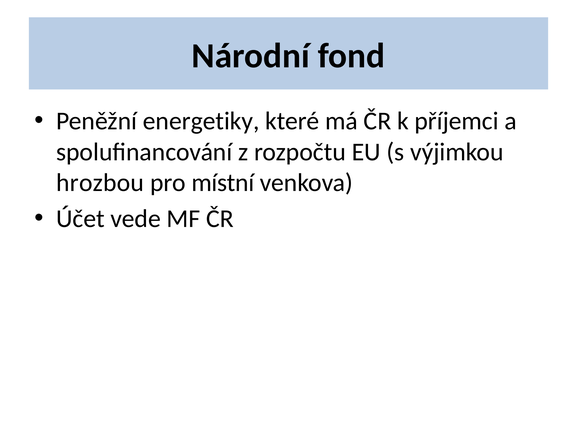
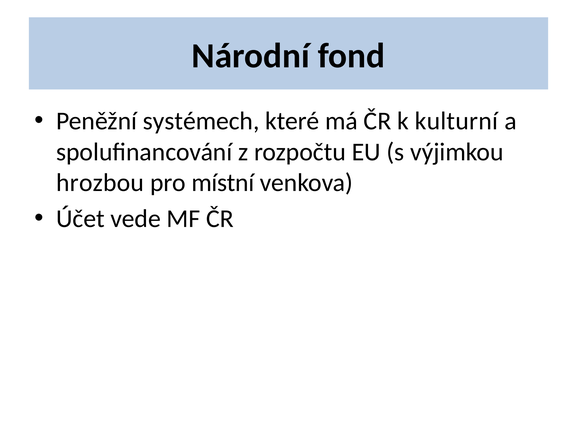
energetiky: energetiky -> systémech
příjemci: příjemci -> kulturní
